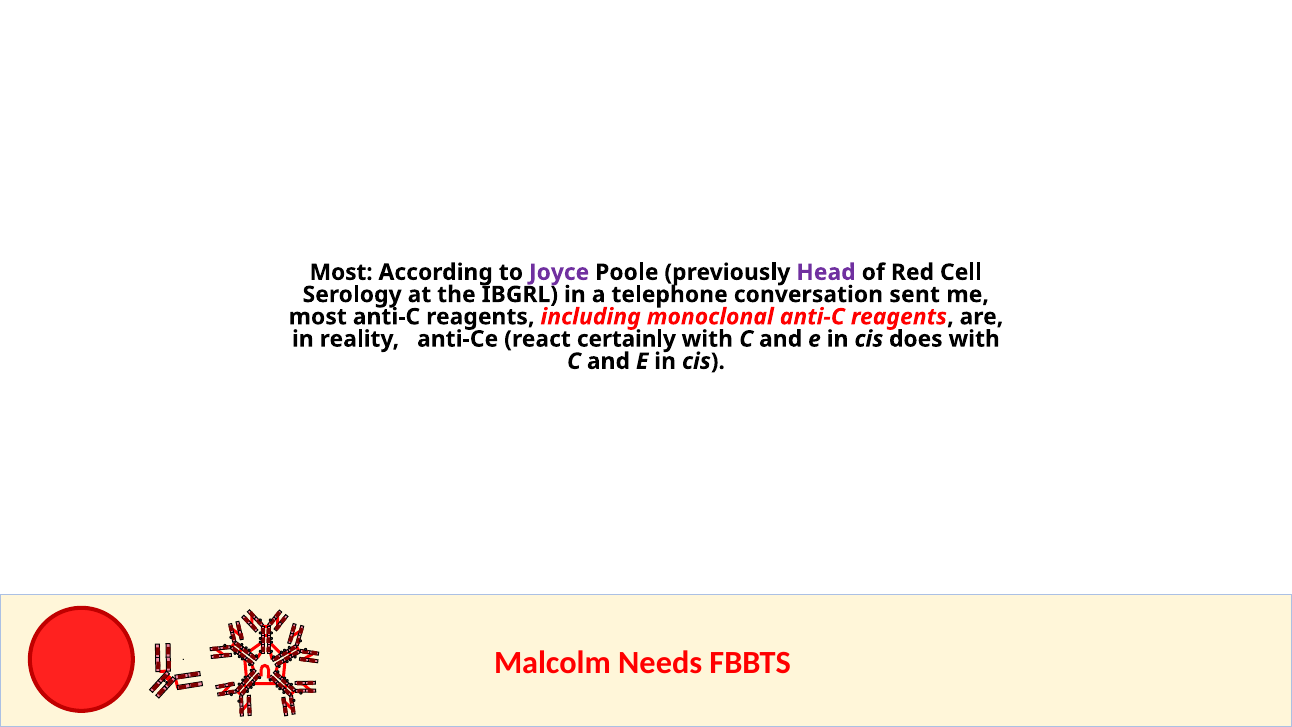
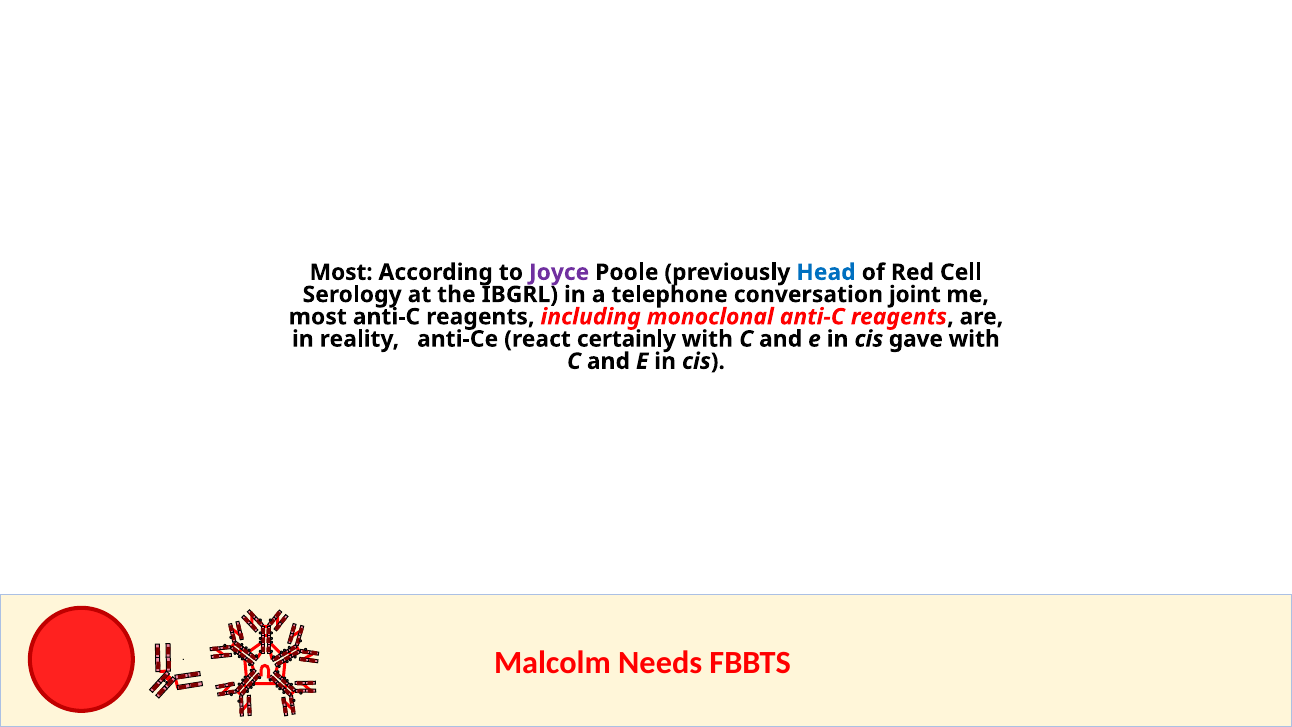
Head colour: purple -> blue
sent: sent -> joint
does: does -> gave
